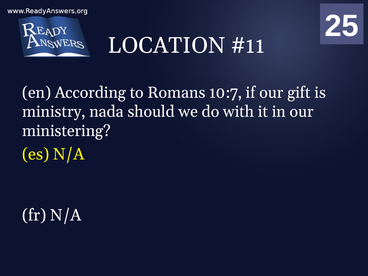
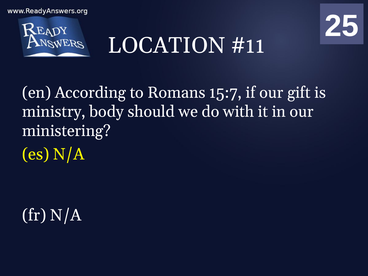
10:7: 10:7 -> 15:7
nada: nada -> body
